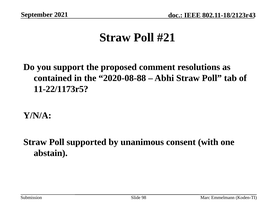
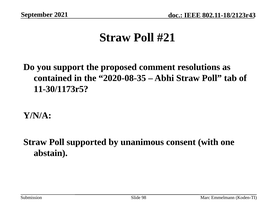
2020-08-88: 2020-08-88 -> 2020-08-35
11-22/1173r5: 11-22/1173r5 -> 11-30/1173r5
